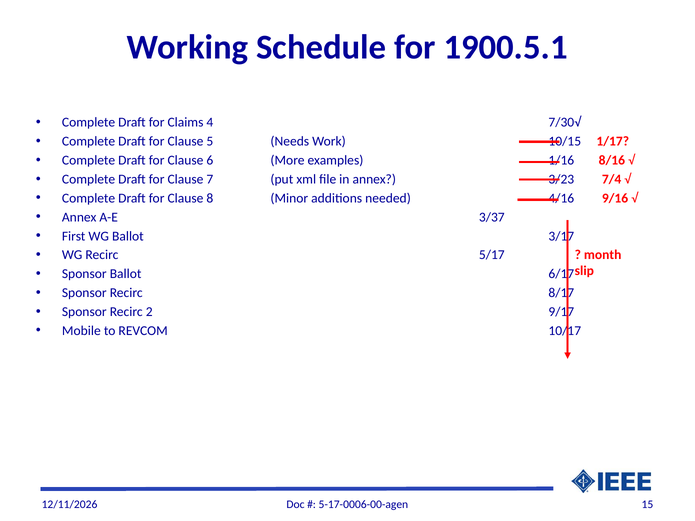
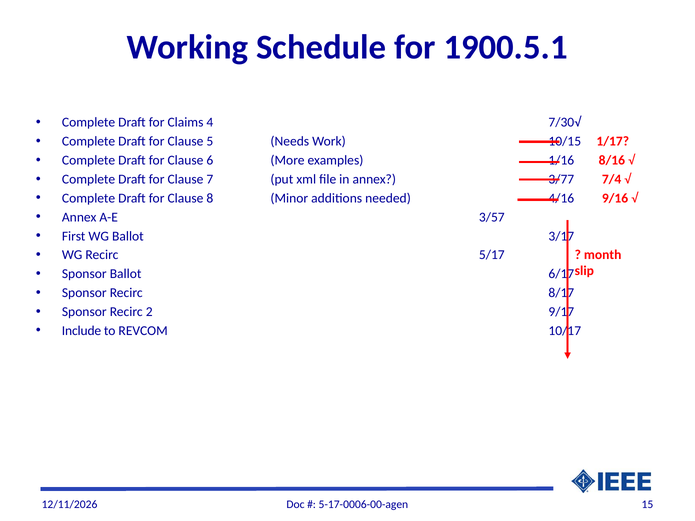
3/23: 3/23 -> 3/77
3/37: 3/37 -> 3/57
Mobile: Mobile -> Include
